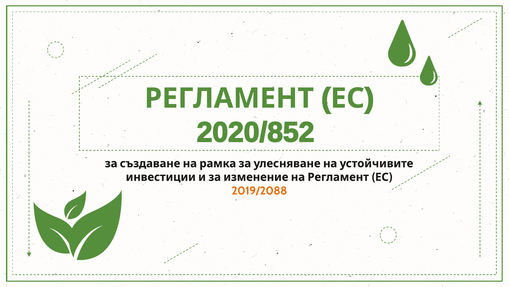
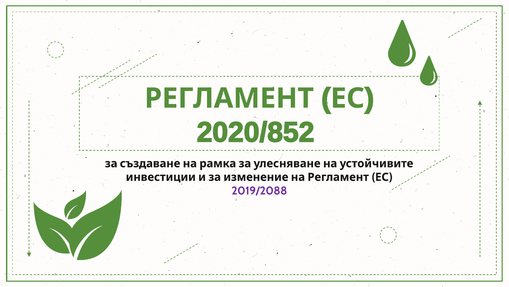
2019/2088 colour: orange -> purple
